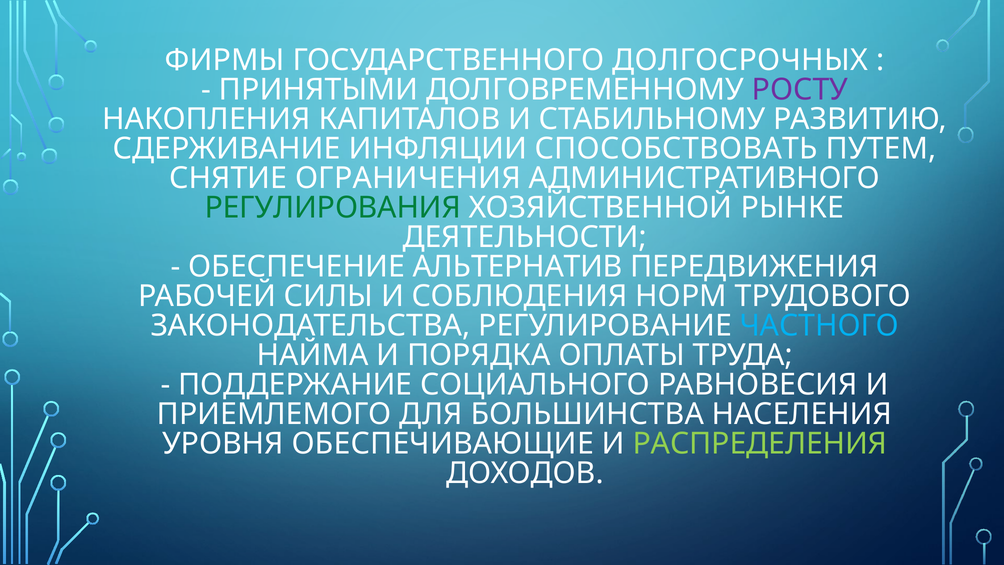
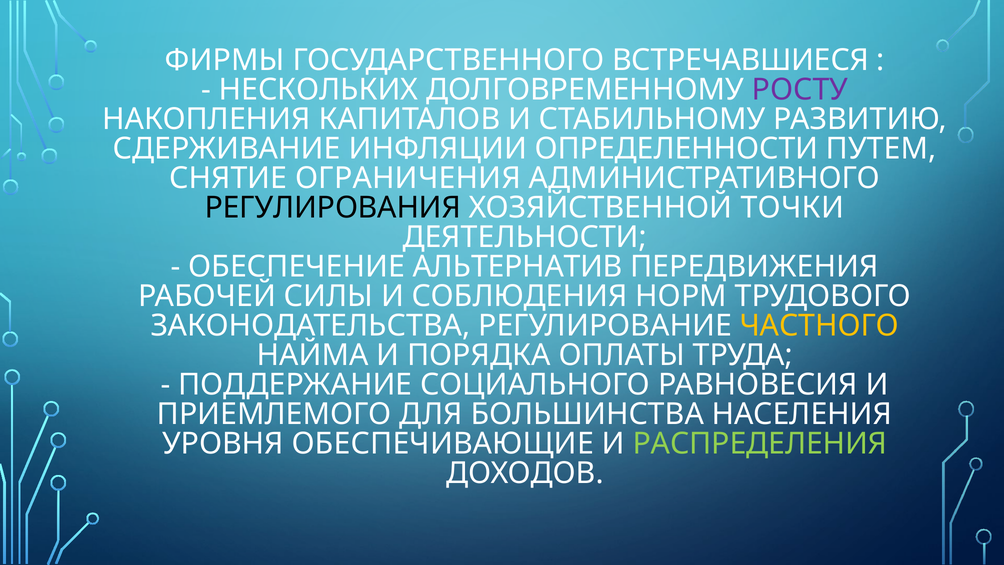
ДОЛГОСРОЧНЫХ: ДОЛГОСРОЧНЫХ -> ВСТРЕЧАВШИЕСЯ
ПРИНЯТЫМИ: ПРИНЯТЫМИ -> НЕСКОЛЬКИХ
СПОСОБСТВОВАТЬ: СПОСОБСТВОВАТЬ -> ОПРЕДЕЛЕННОСТИ
РЕГУЛИРОВАНИЯ colour: green -> black
РЫНКЕ: РЫНКЕ -> ТОЧКИ
ЧАСТНОГО colour: light blue -> yellow
